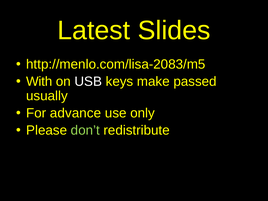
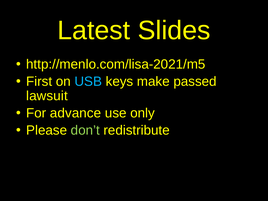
http://menlo.com/lisa-2083/m5: http://menlo.com/lisa-2083/m5 -> http://menlo.com/lisa-2021/m5
With: With -> First
USB colour: white -> light blue
usually: usually -> lawsuit
